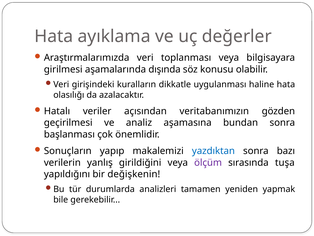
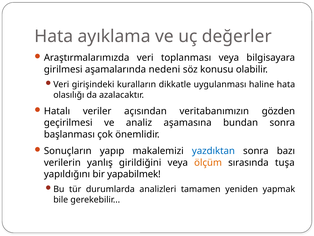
dışında: dışında -> nedeni
ölçüm colour: purple -> orange
değişkenin: değişkenin -> yapabilmek
